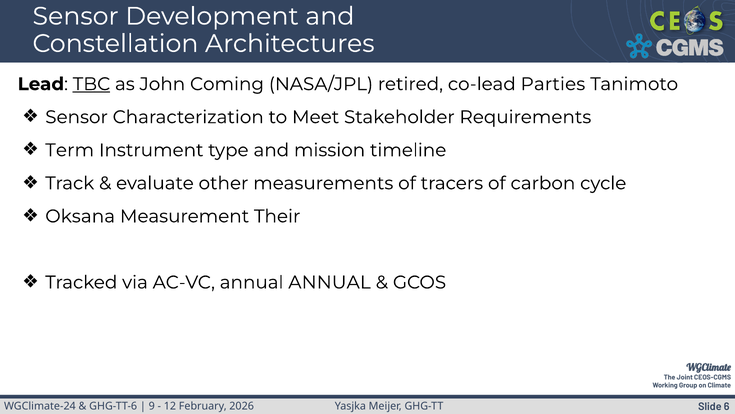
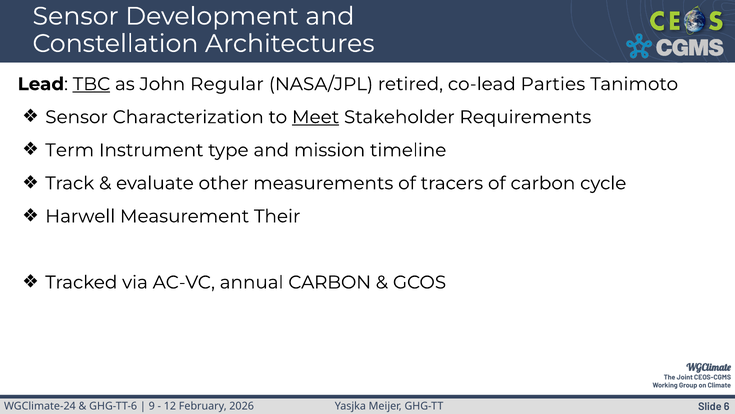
Coming: Coming -> Regular
Meet underline: none -> present
Oksana: Oksana -> Harwell
annual ANNUAL: ANNUAL -> CARBON
